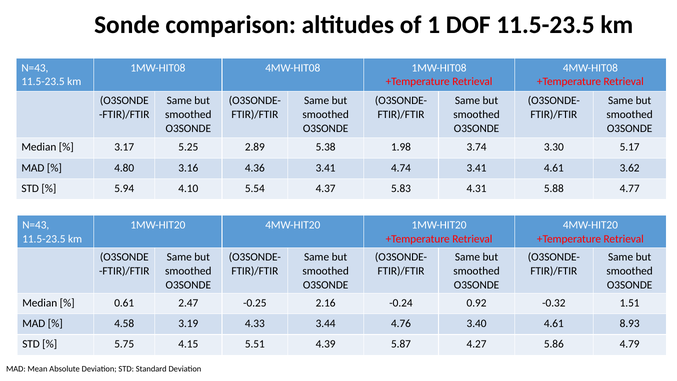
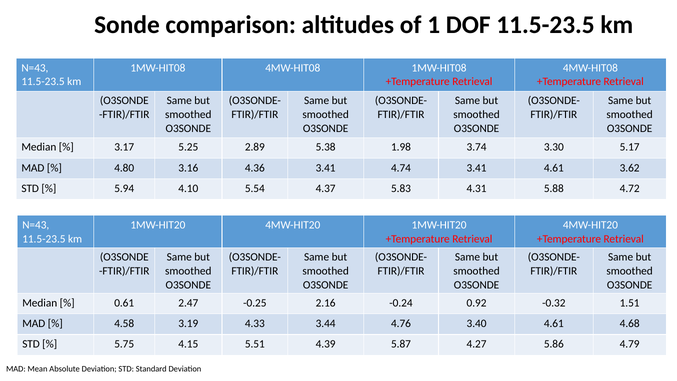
4.77: 4.77 -> 4.72
8.93: 8.93 -> 4.68
